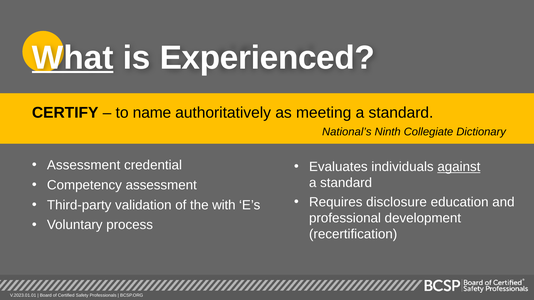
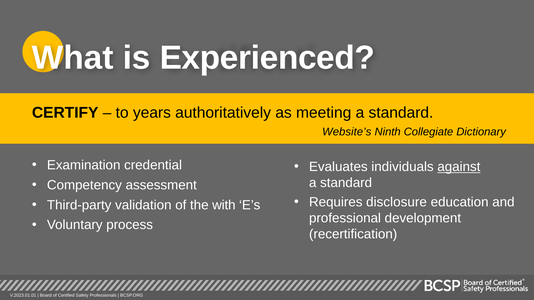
What underline: present -> none
name: name -> years
National’s: National’s -> Website’s
Assessment at (84, 165): Assessment -> Examination
